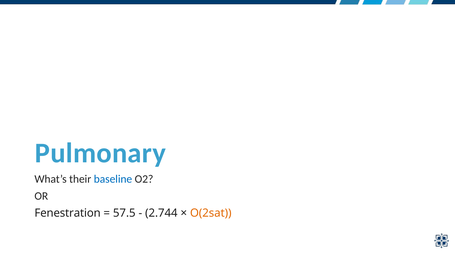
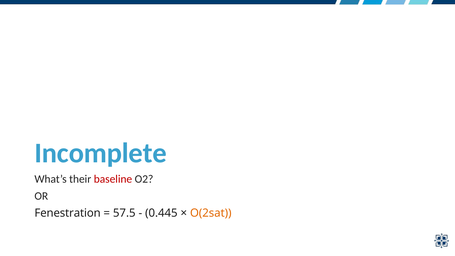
Pulmonary: Pulmonary -> Incomplete
baseline colour: blue -> red
2.744: 2.744 -> 0.445
